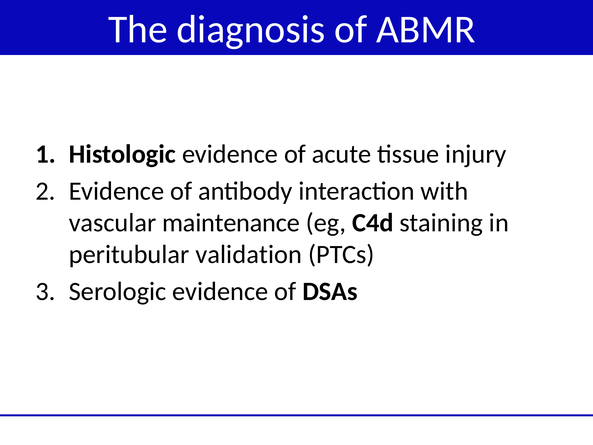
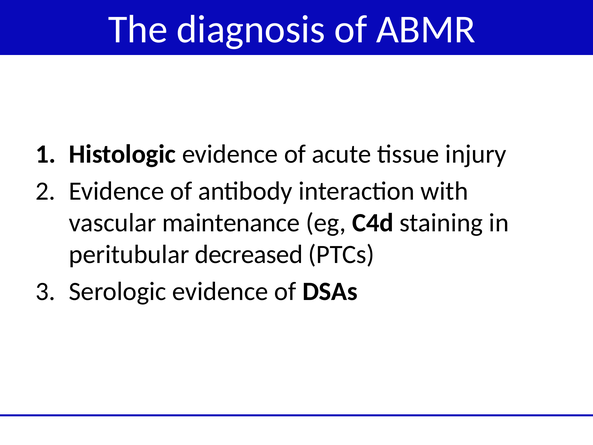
validation: validation -> decreased
